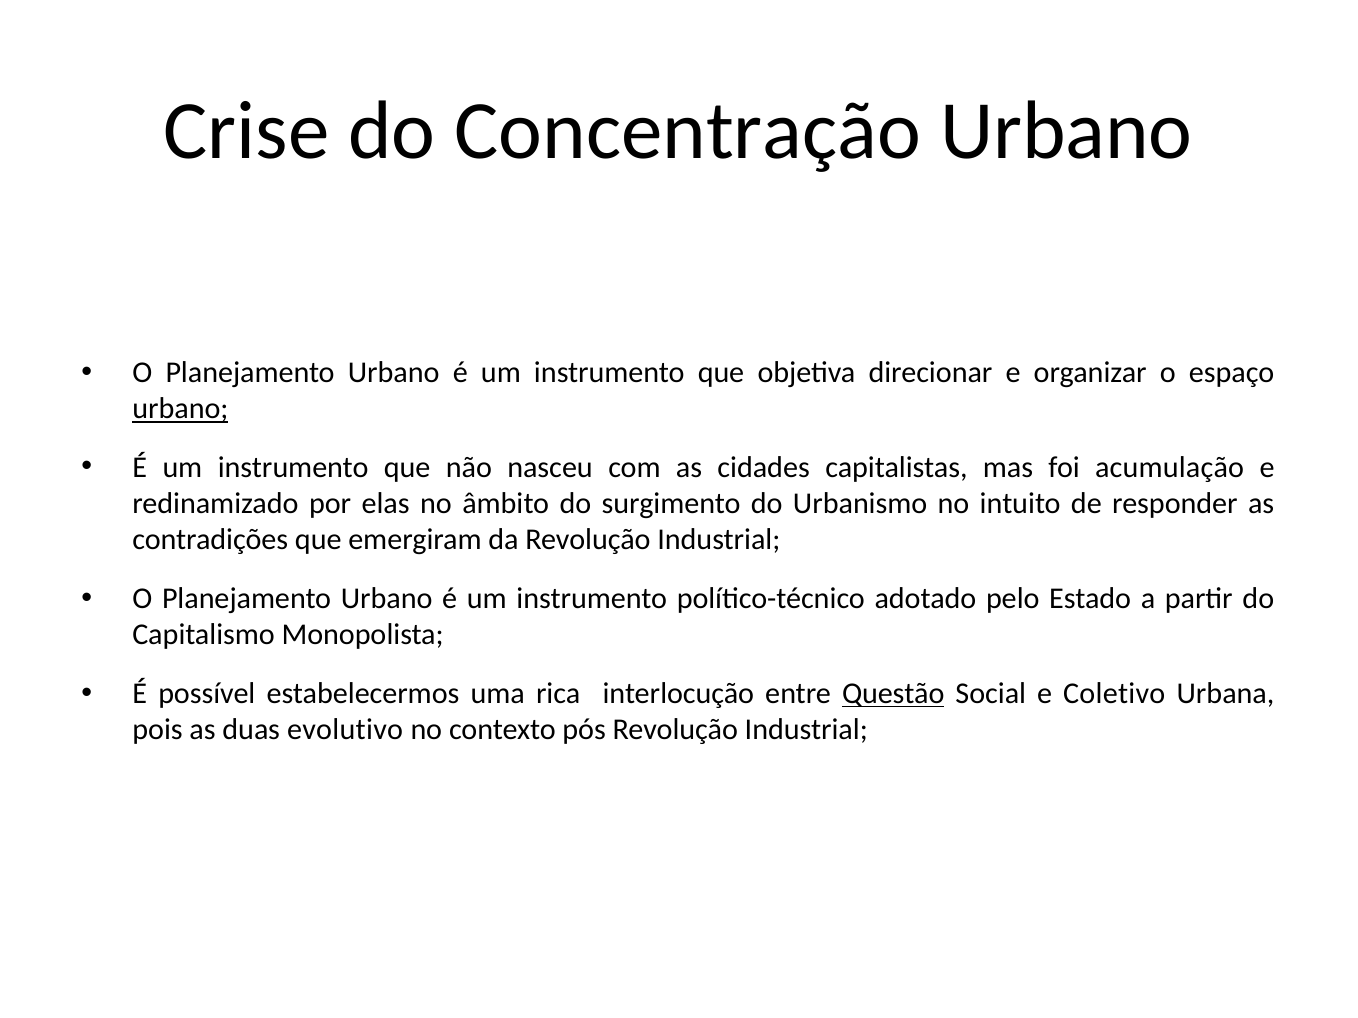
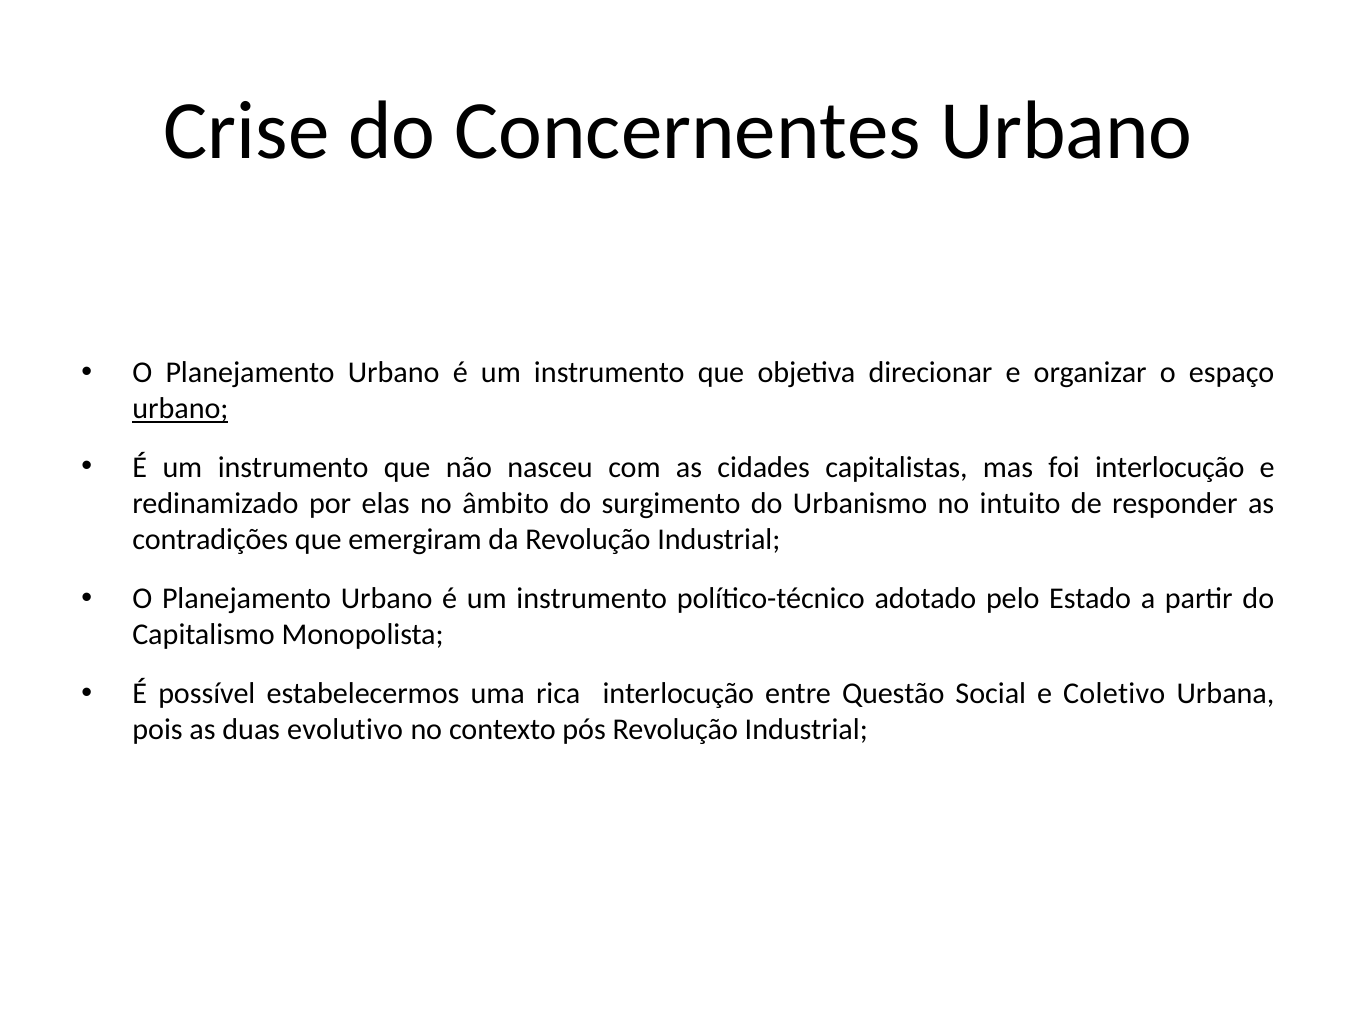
Concentração: Concentração -> Concernentes
foi acumulação: acumulação -> interlocução
Questão underline: present -> none
